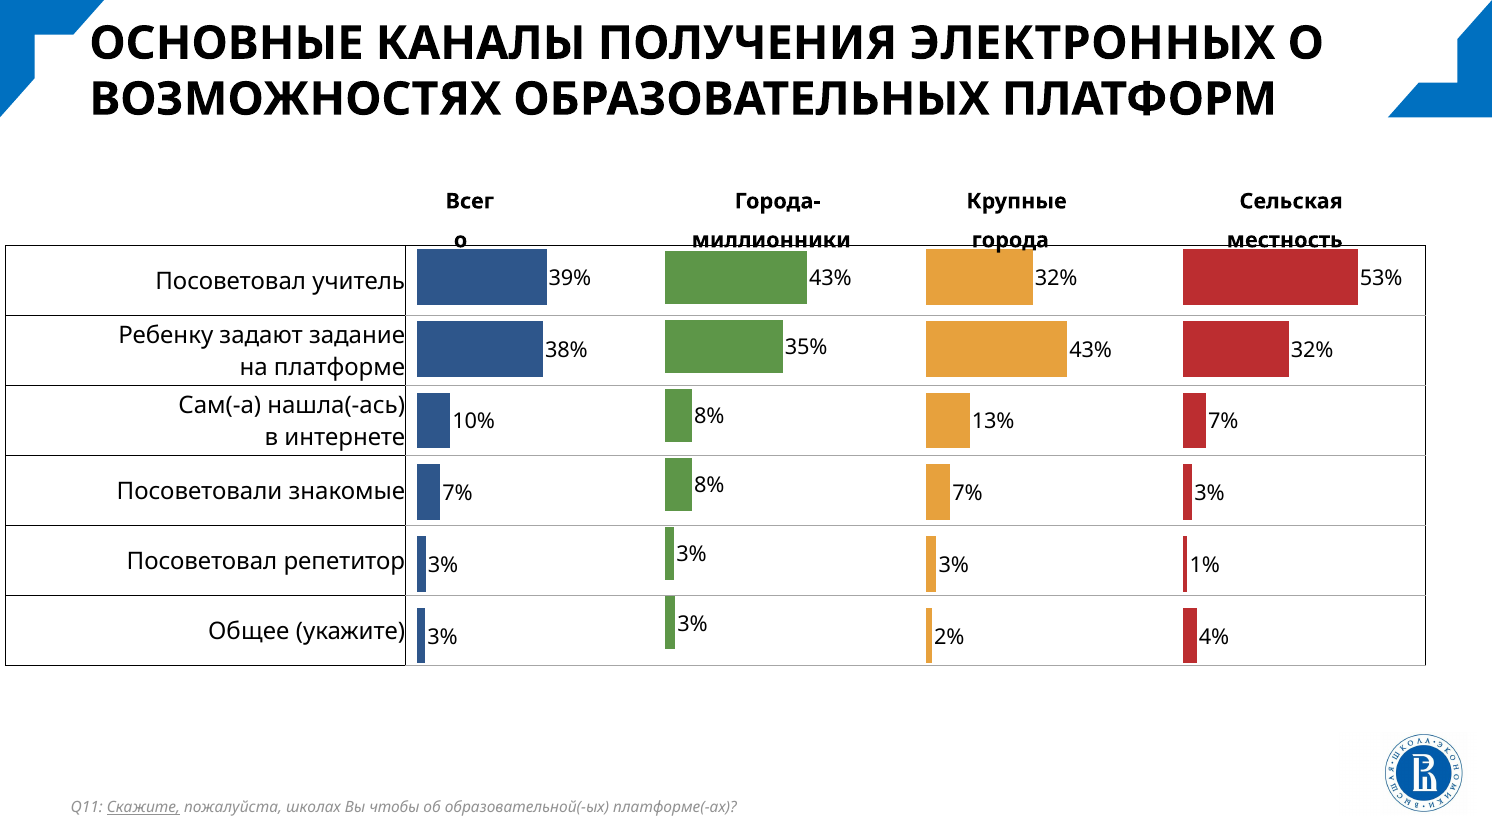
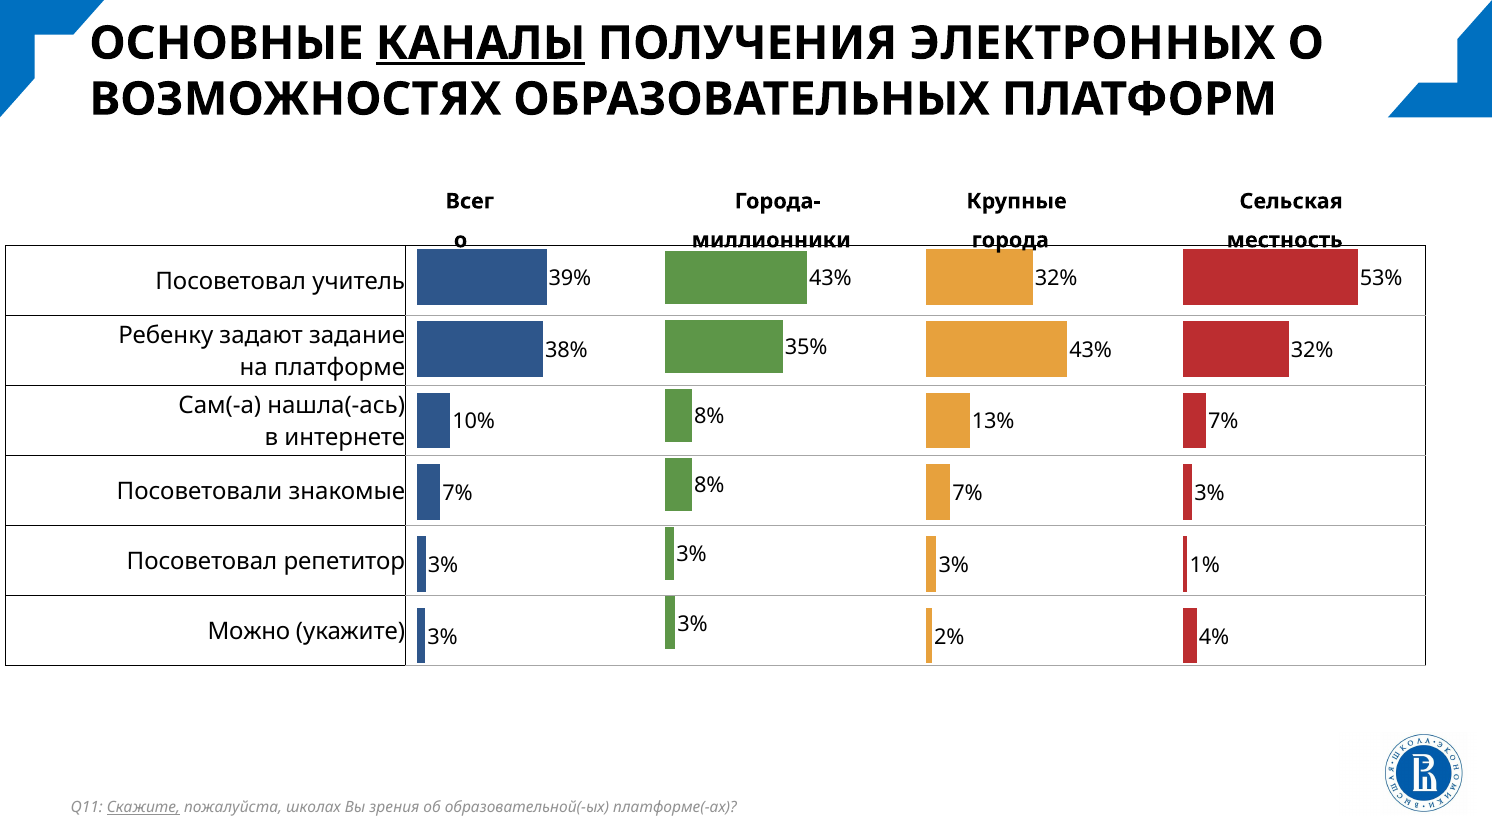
КАНАЛЫ underline: none -> present
Общее: Общее -> Можно
чтобы: чтобы -> зрения
